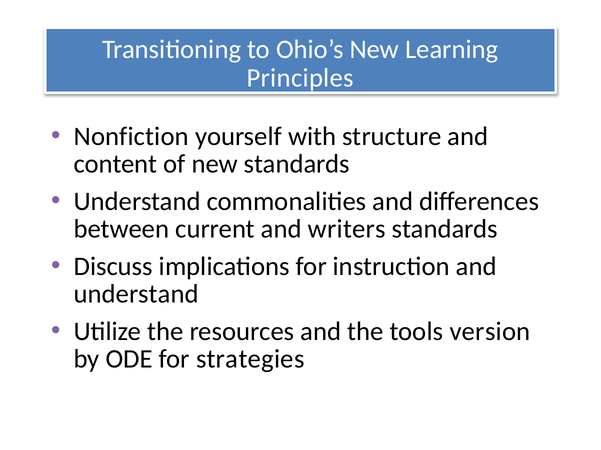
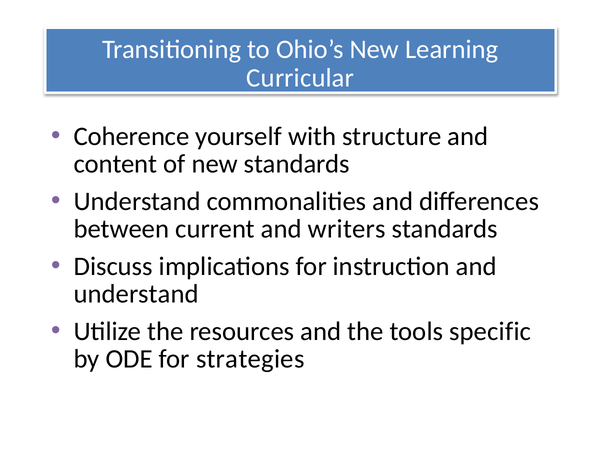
Principles: Principles -> Curricular
Nonfiction: Nonfiction -> Coherence
version: version -> specific
